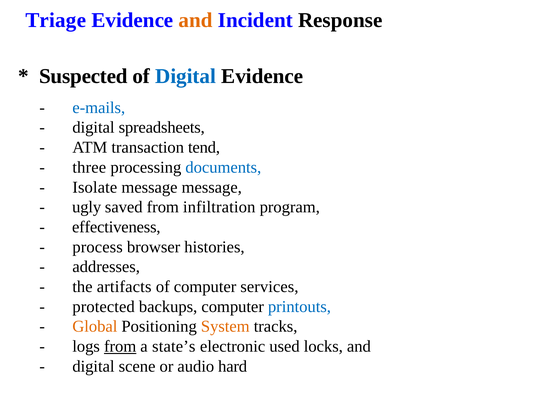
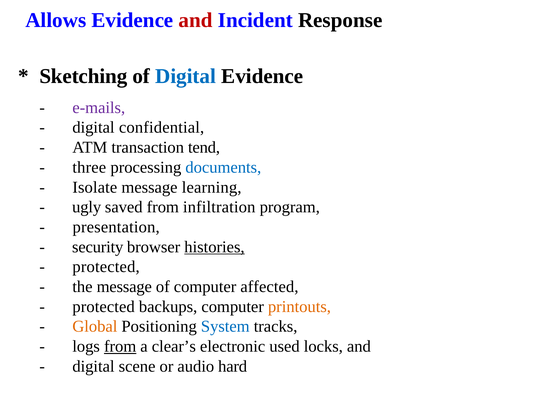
Triage: Triage -> Allows
and at (196, 20) colour: orange -> red
Suspected: Suspected -> Sketching
e-mails colour: blue -> purple
spreadsheets: spreadsheets -> confidential
message message: message -> learning
effectiveness: effectiveness -> presentation
process: process -> security
histories underline: none -> present
addresses at (106, 267): addresses -> protected
the artifacts: artifacts -> message
services: services -> affected
printouts colour: blue -> orange
System colour: orange -> blue
state’s: state’s -> clear’s
